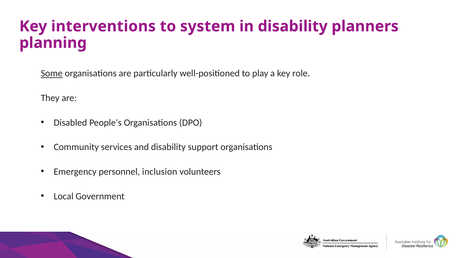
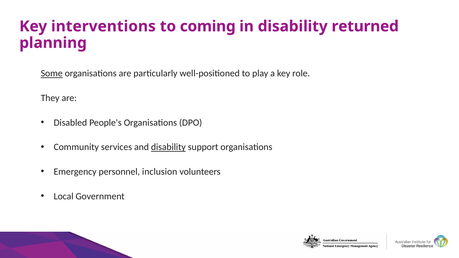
system: system -> coming
planners: planners -> returned
disability at (168, 147) underline: none -> present
